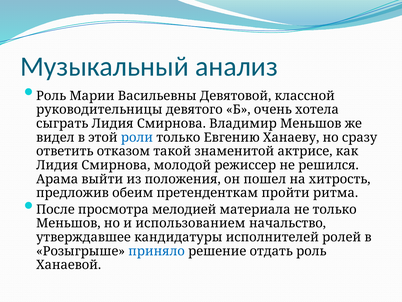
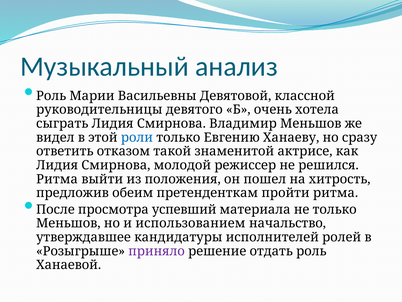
Арама at (57, 179): Арама -> Ритма
мелодией: мелодией -> успевший
приняло colour: blue -> purple
